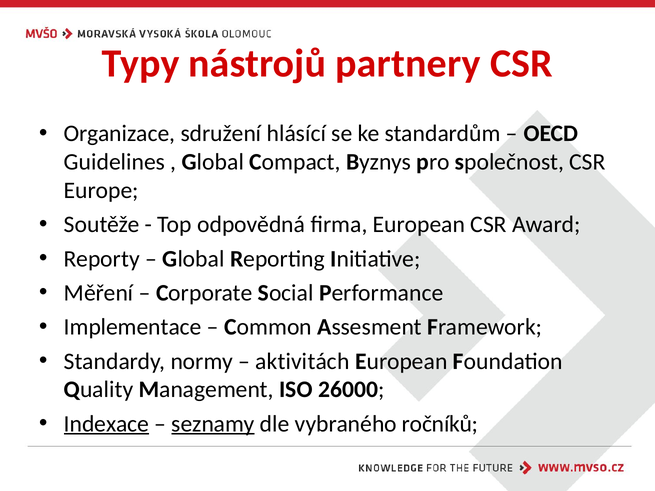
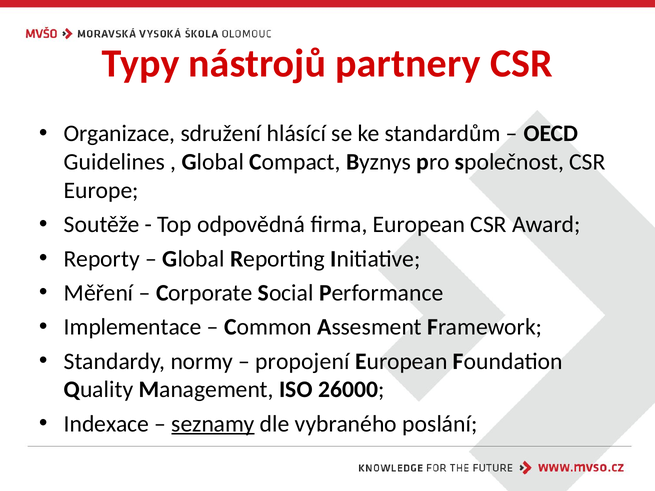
aktivitách: aktivitách -> propojení
Indexace underline: present -> none
ročníků: ročníků -> poslání
